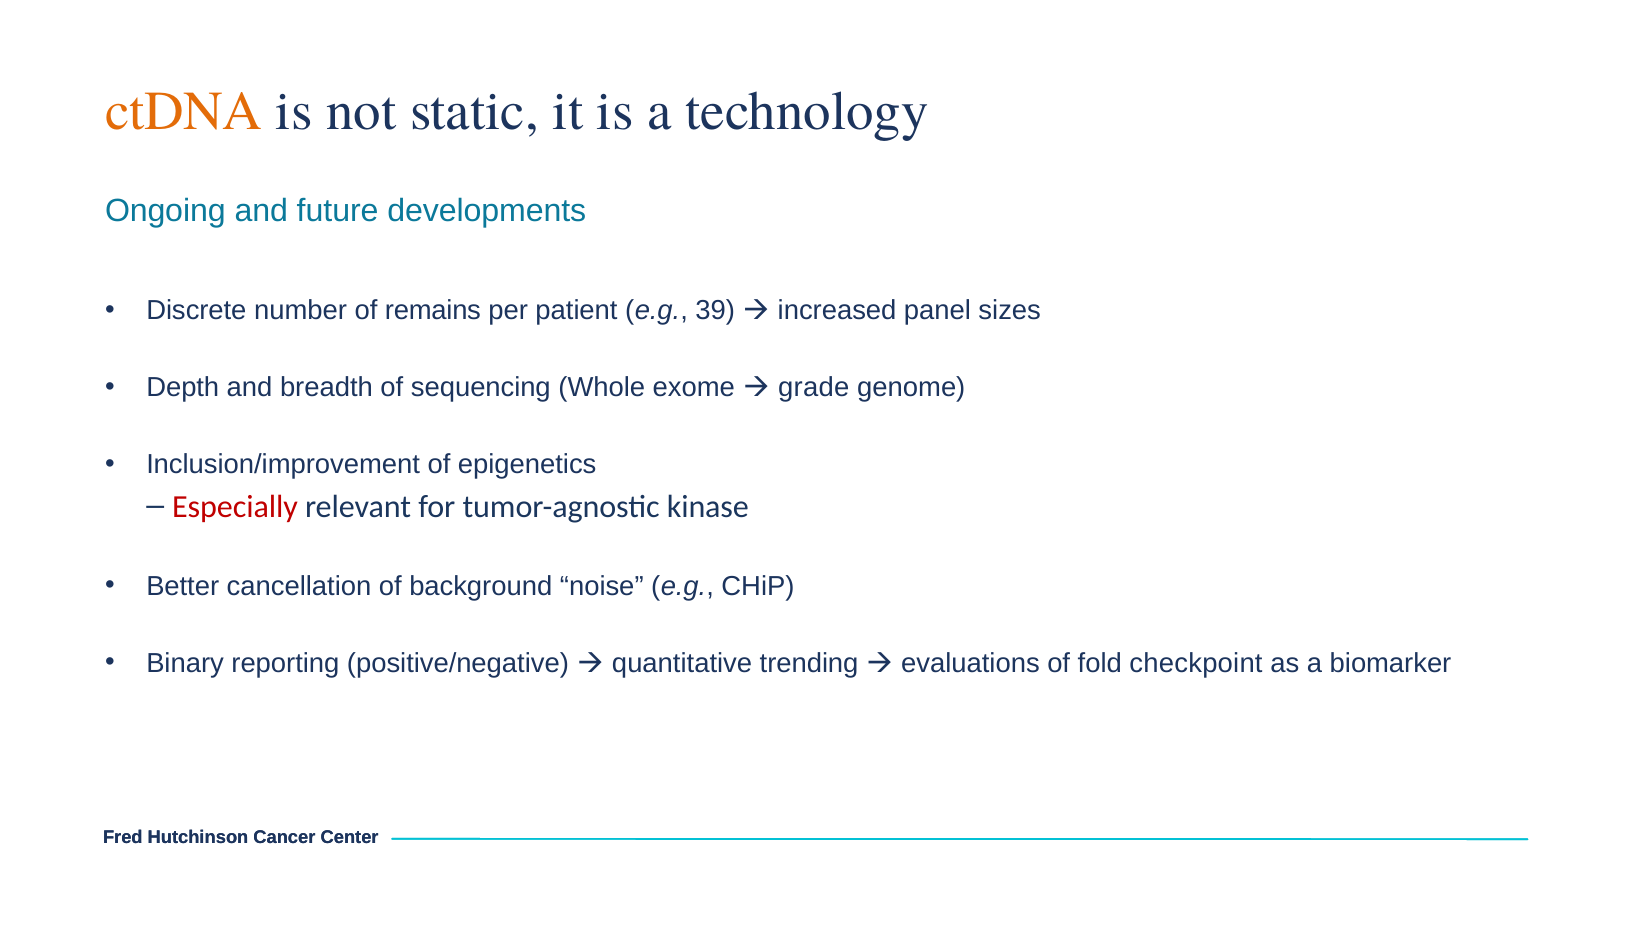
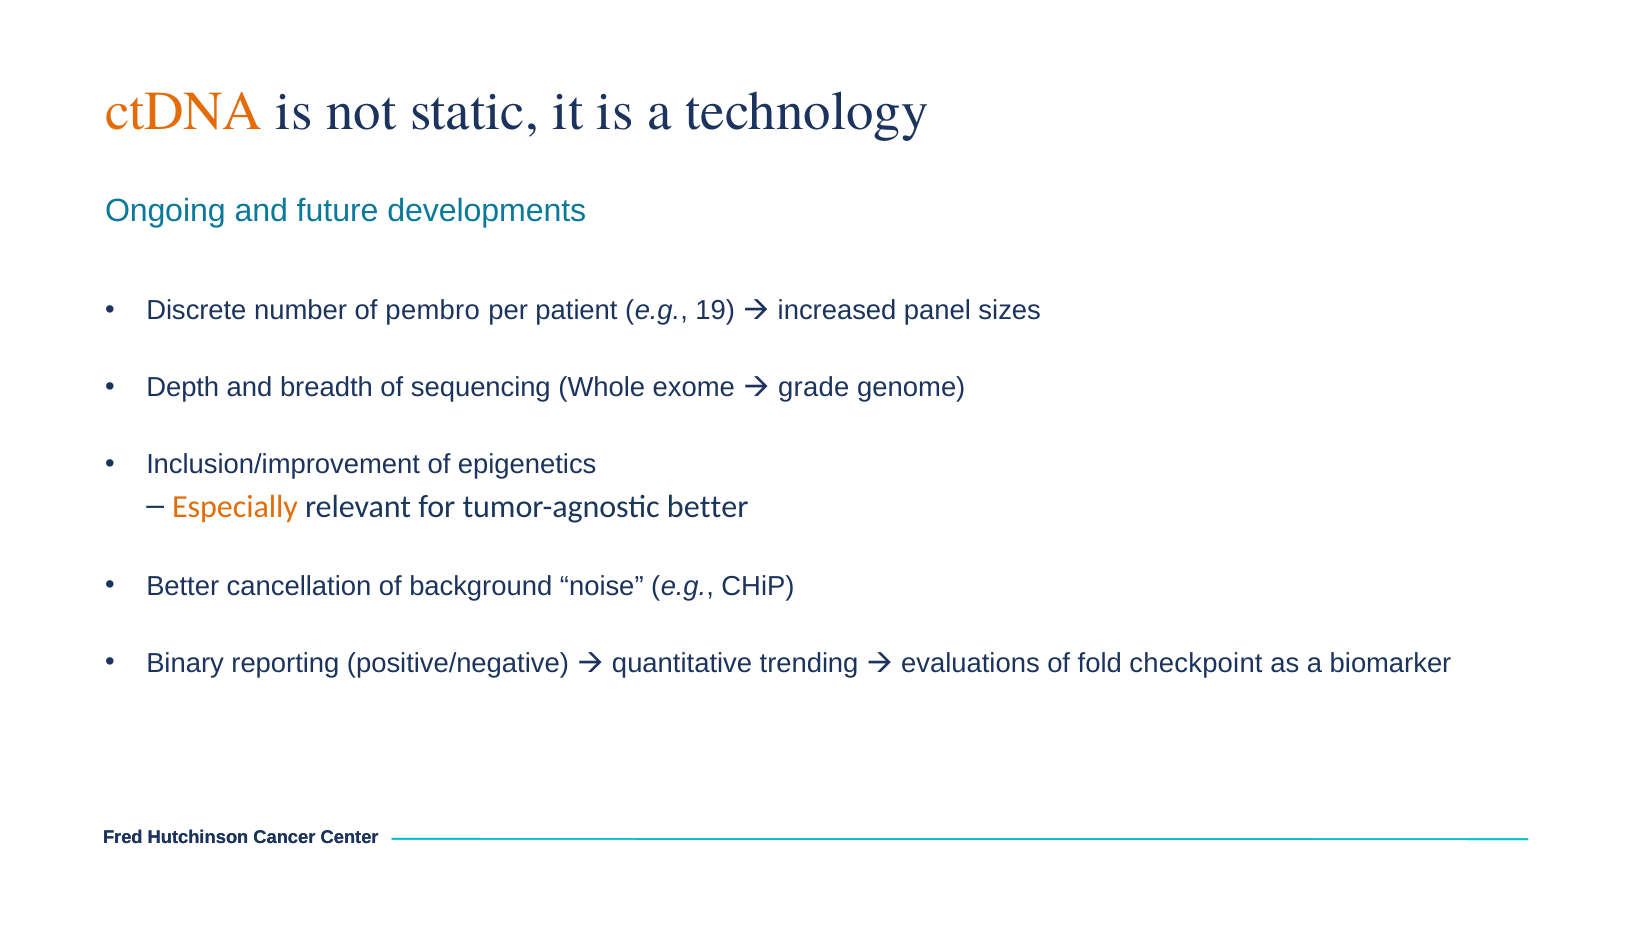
remains: remains -> pembro
39: 39 -> 19
Especially colour: red -> orange
tumor-agnostic kinase: kinase -> better
